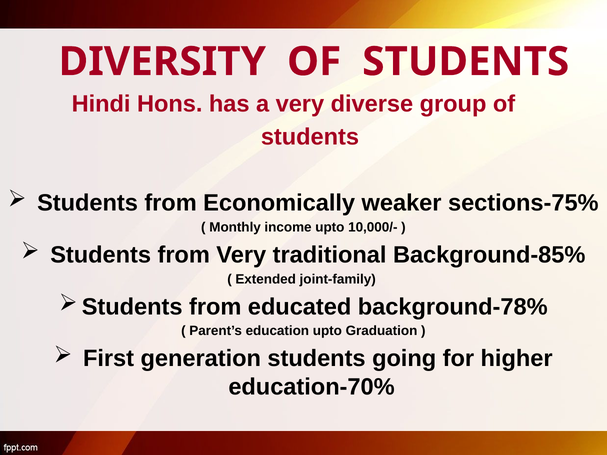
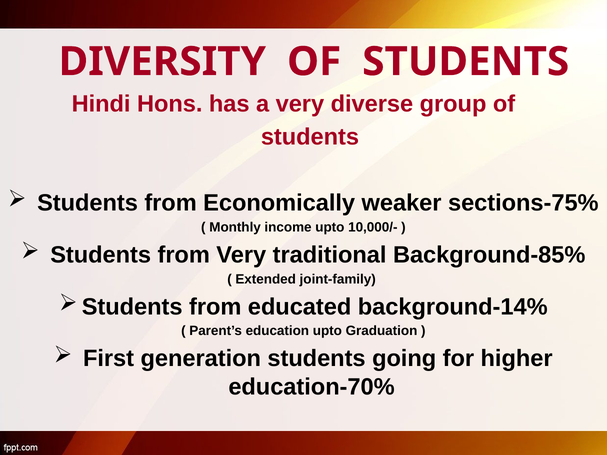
background-78%: background-78% -> background-14%
